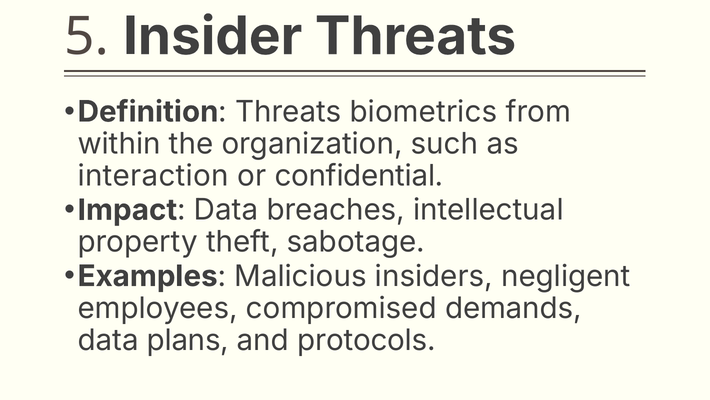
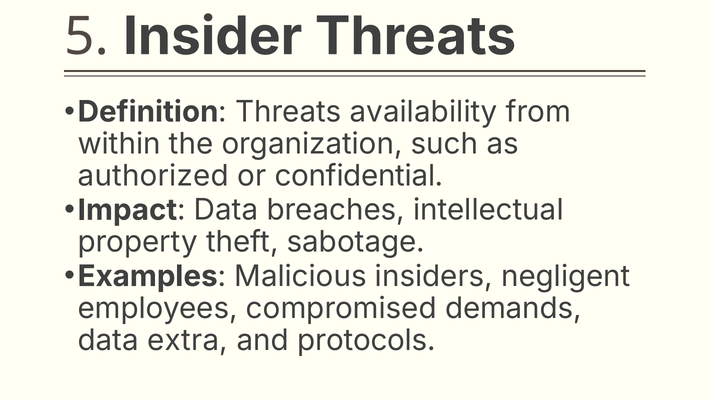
biometrics: biometrics -> availability
interaction: interaction -> authorized
plans: plans -> extra
